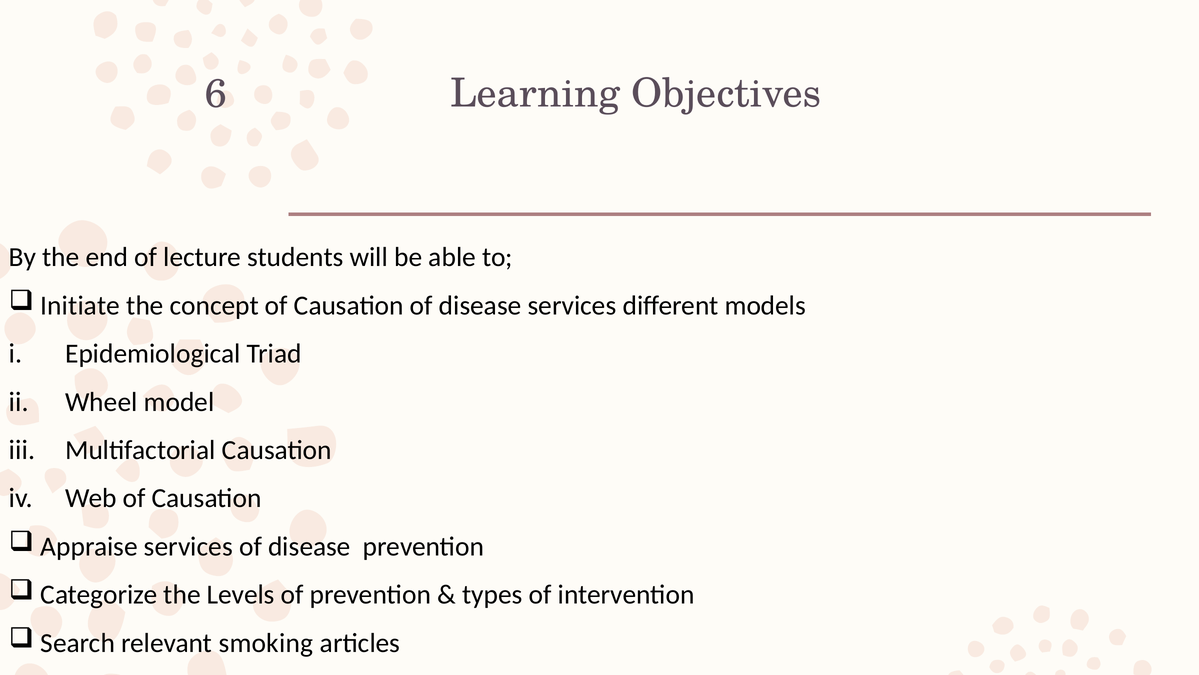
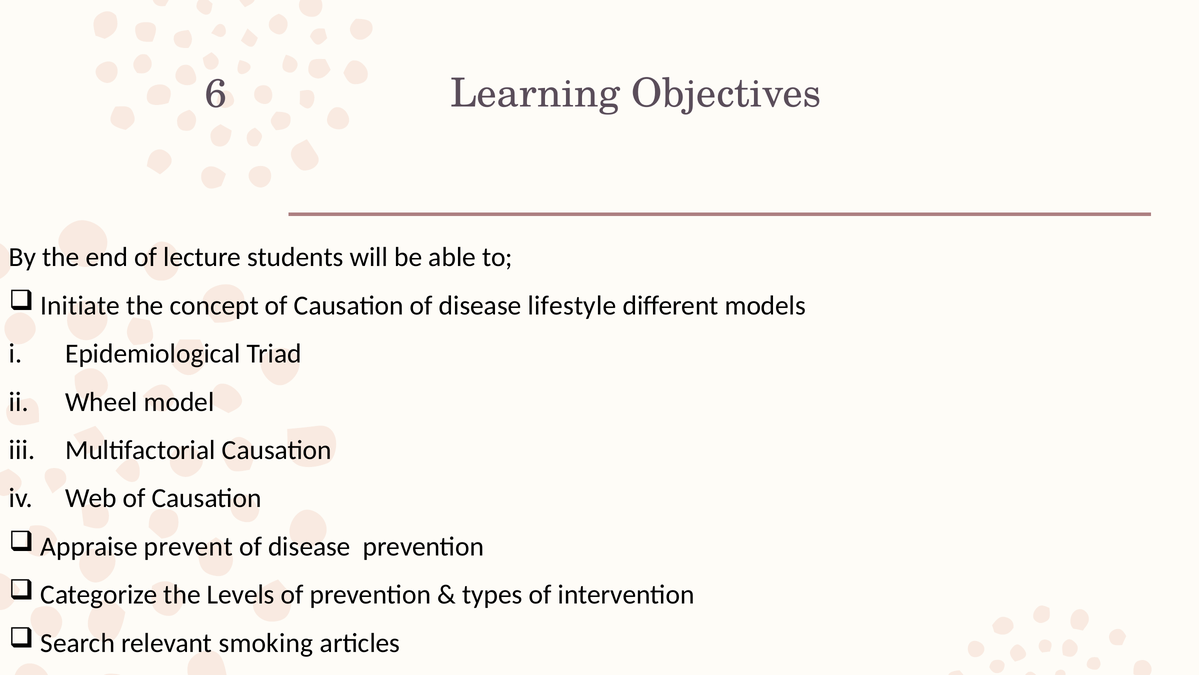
disease services: services -> lifestyle
Appraise services: services -> prevent
